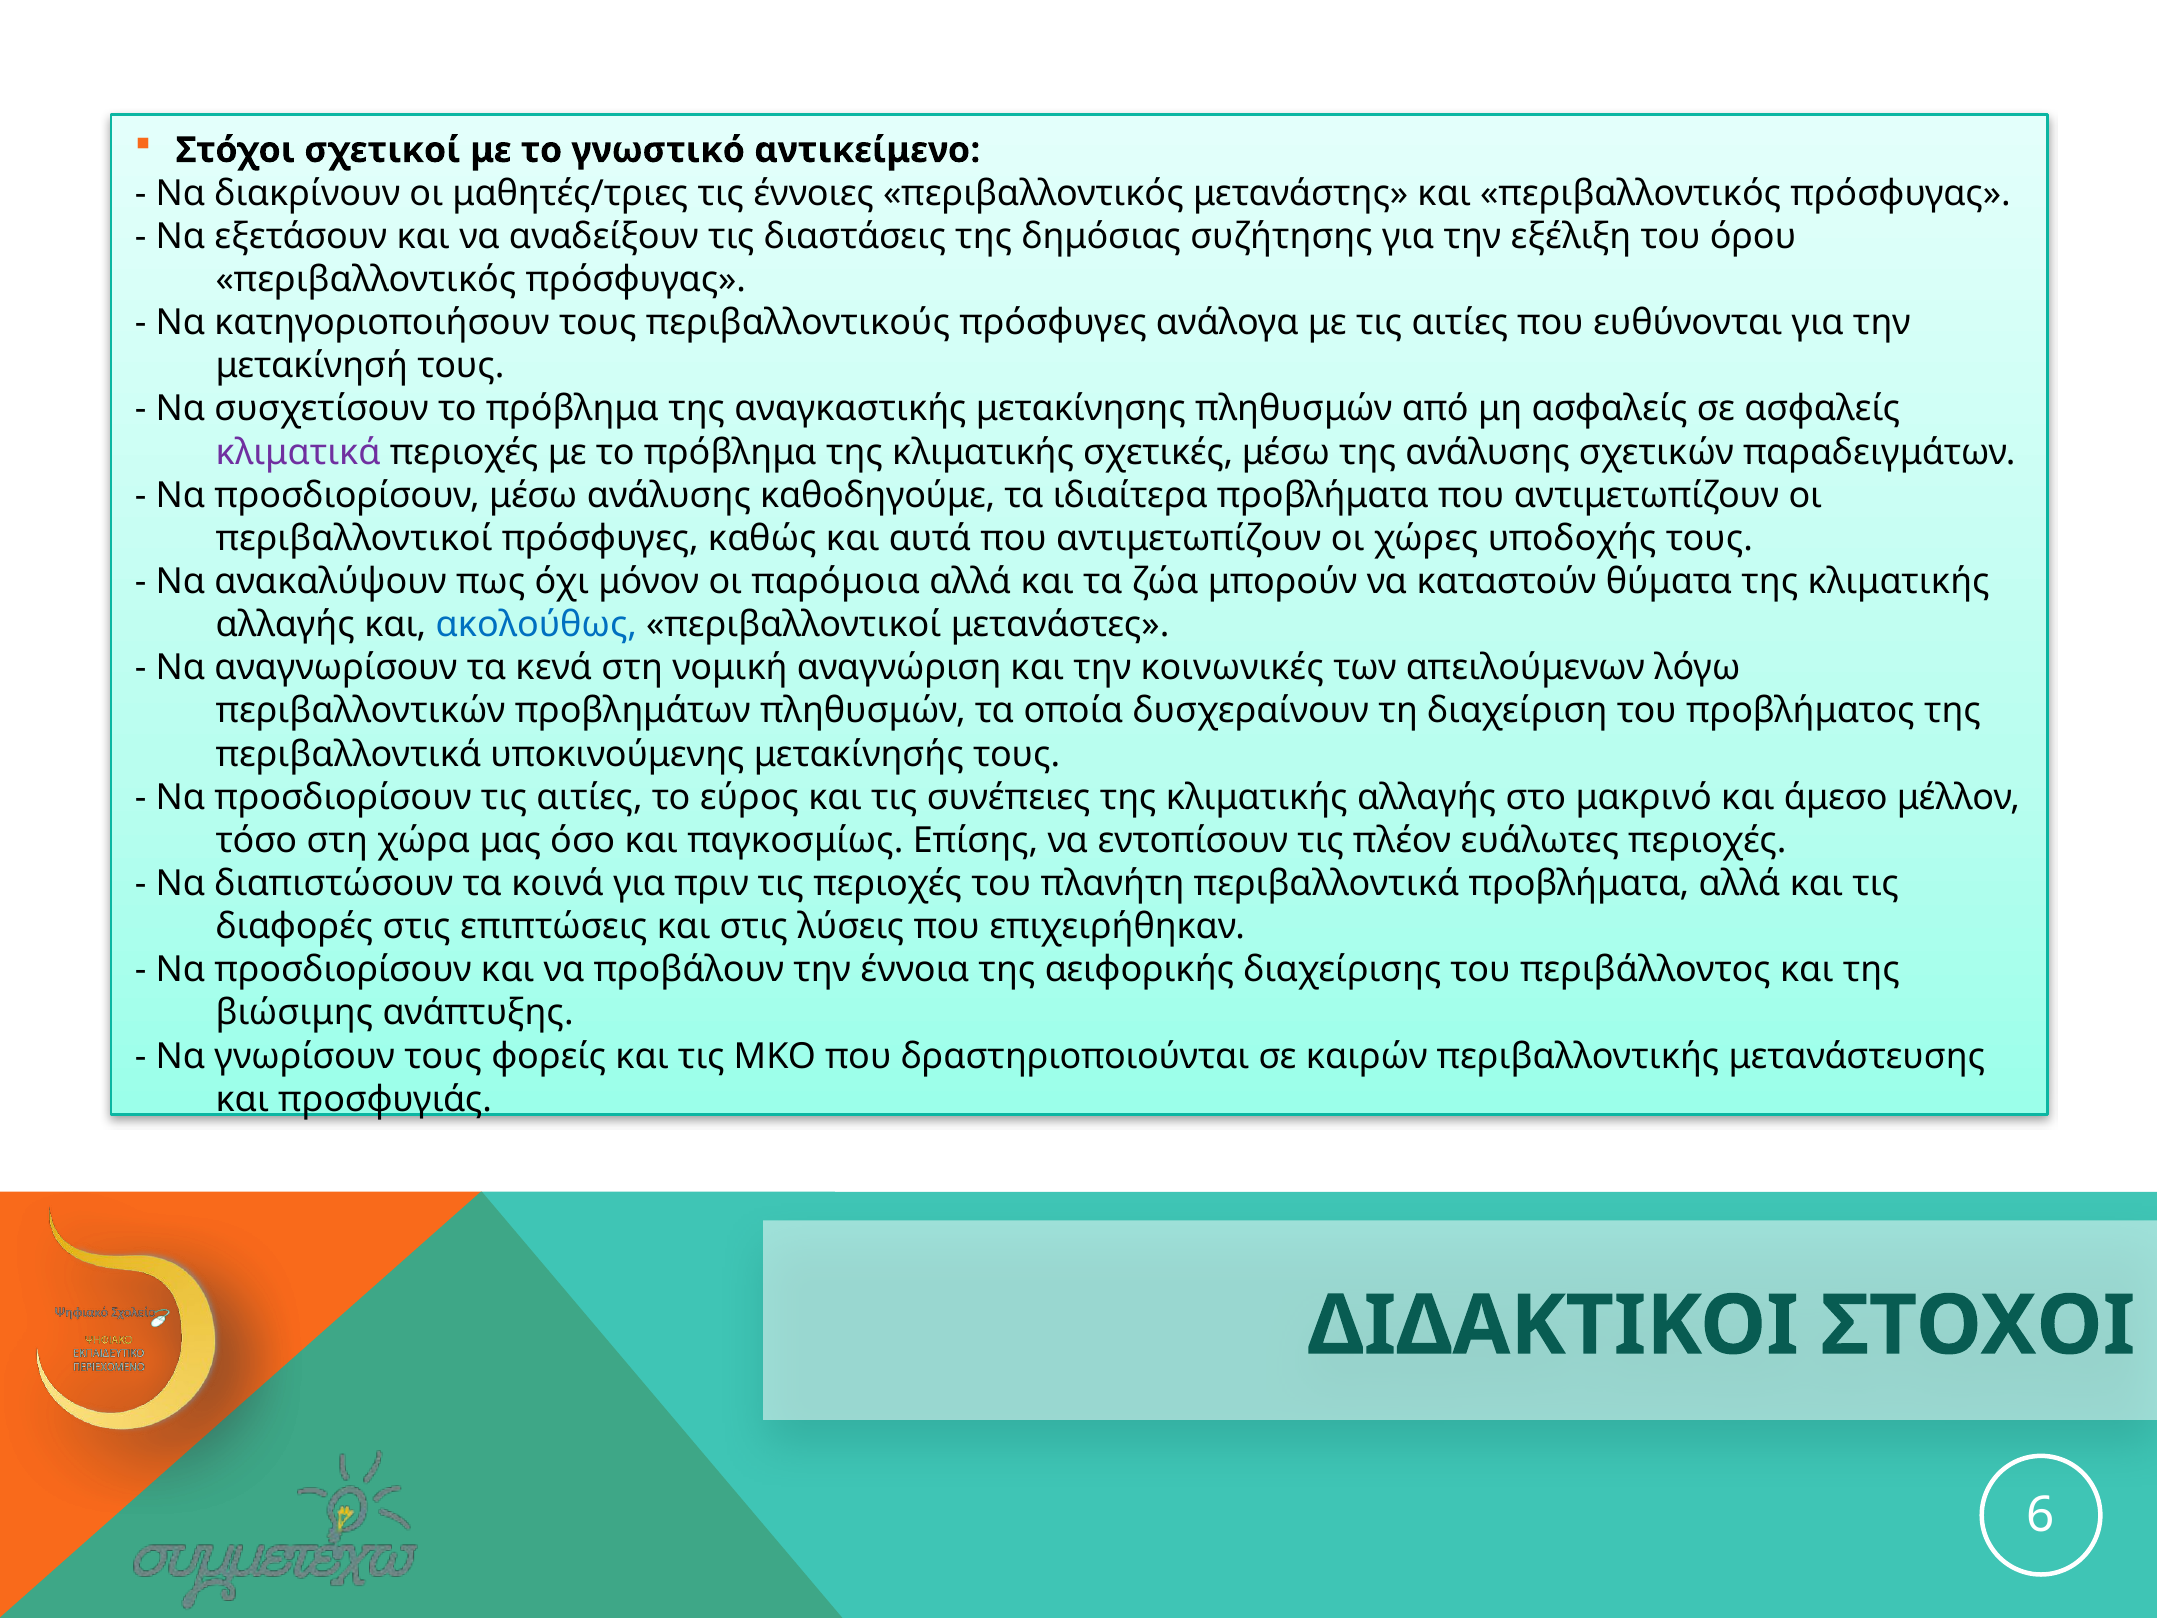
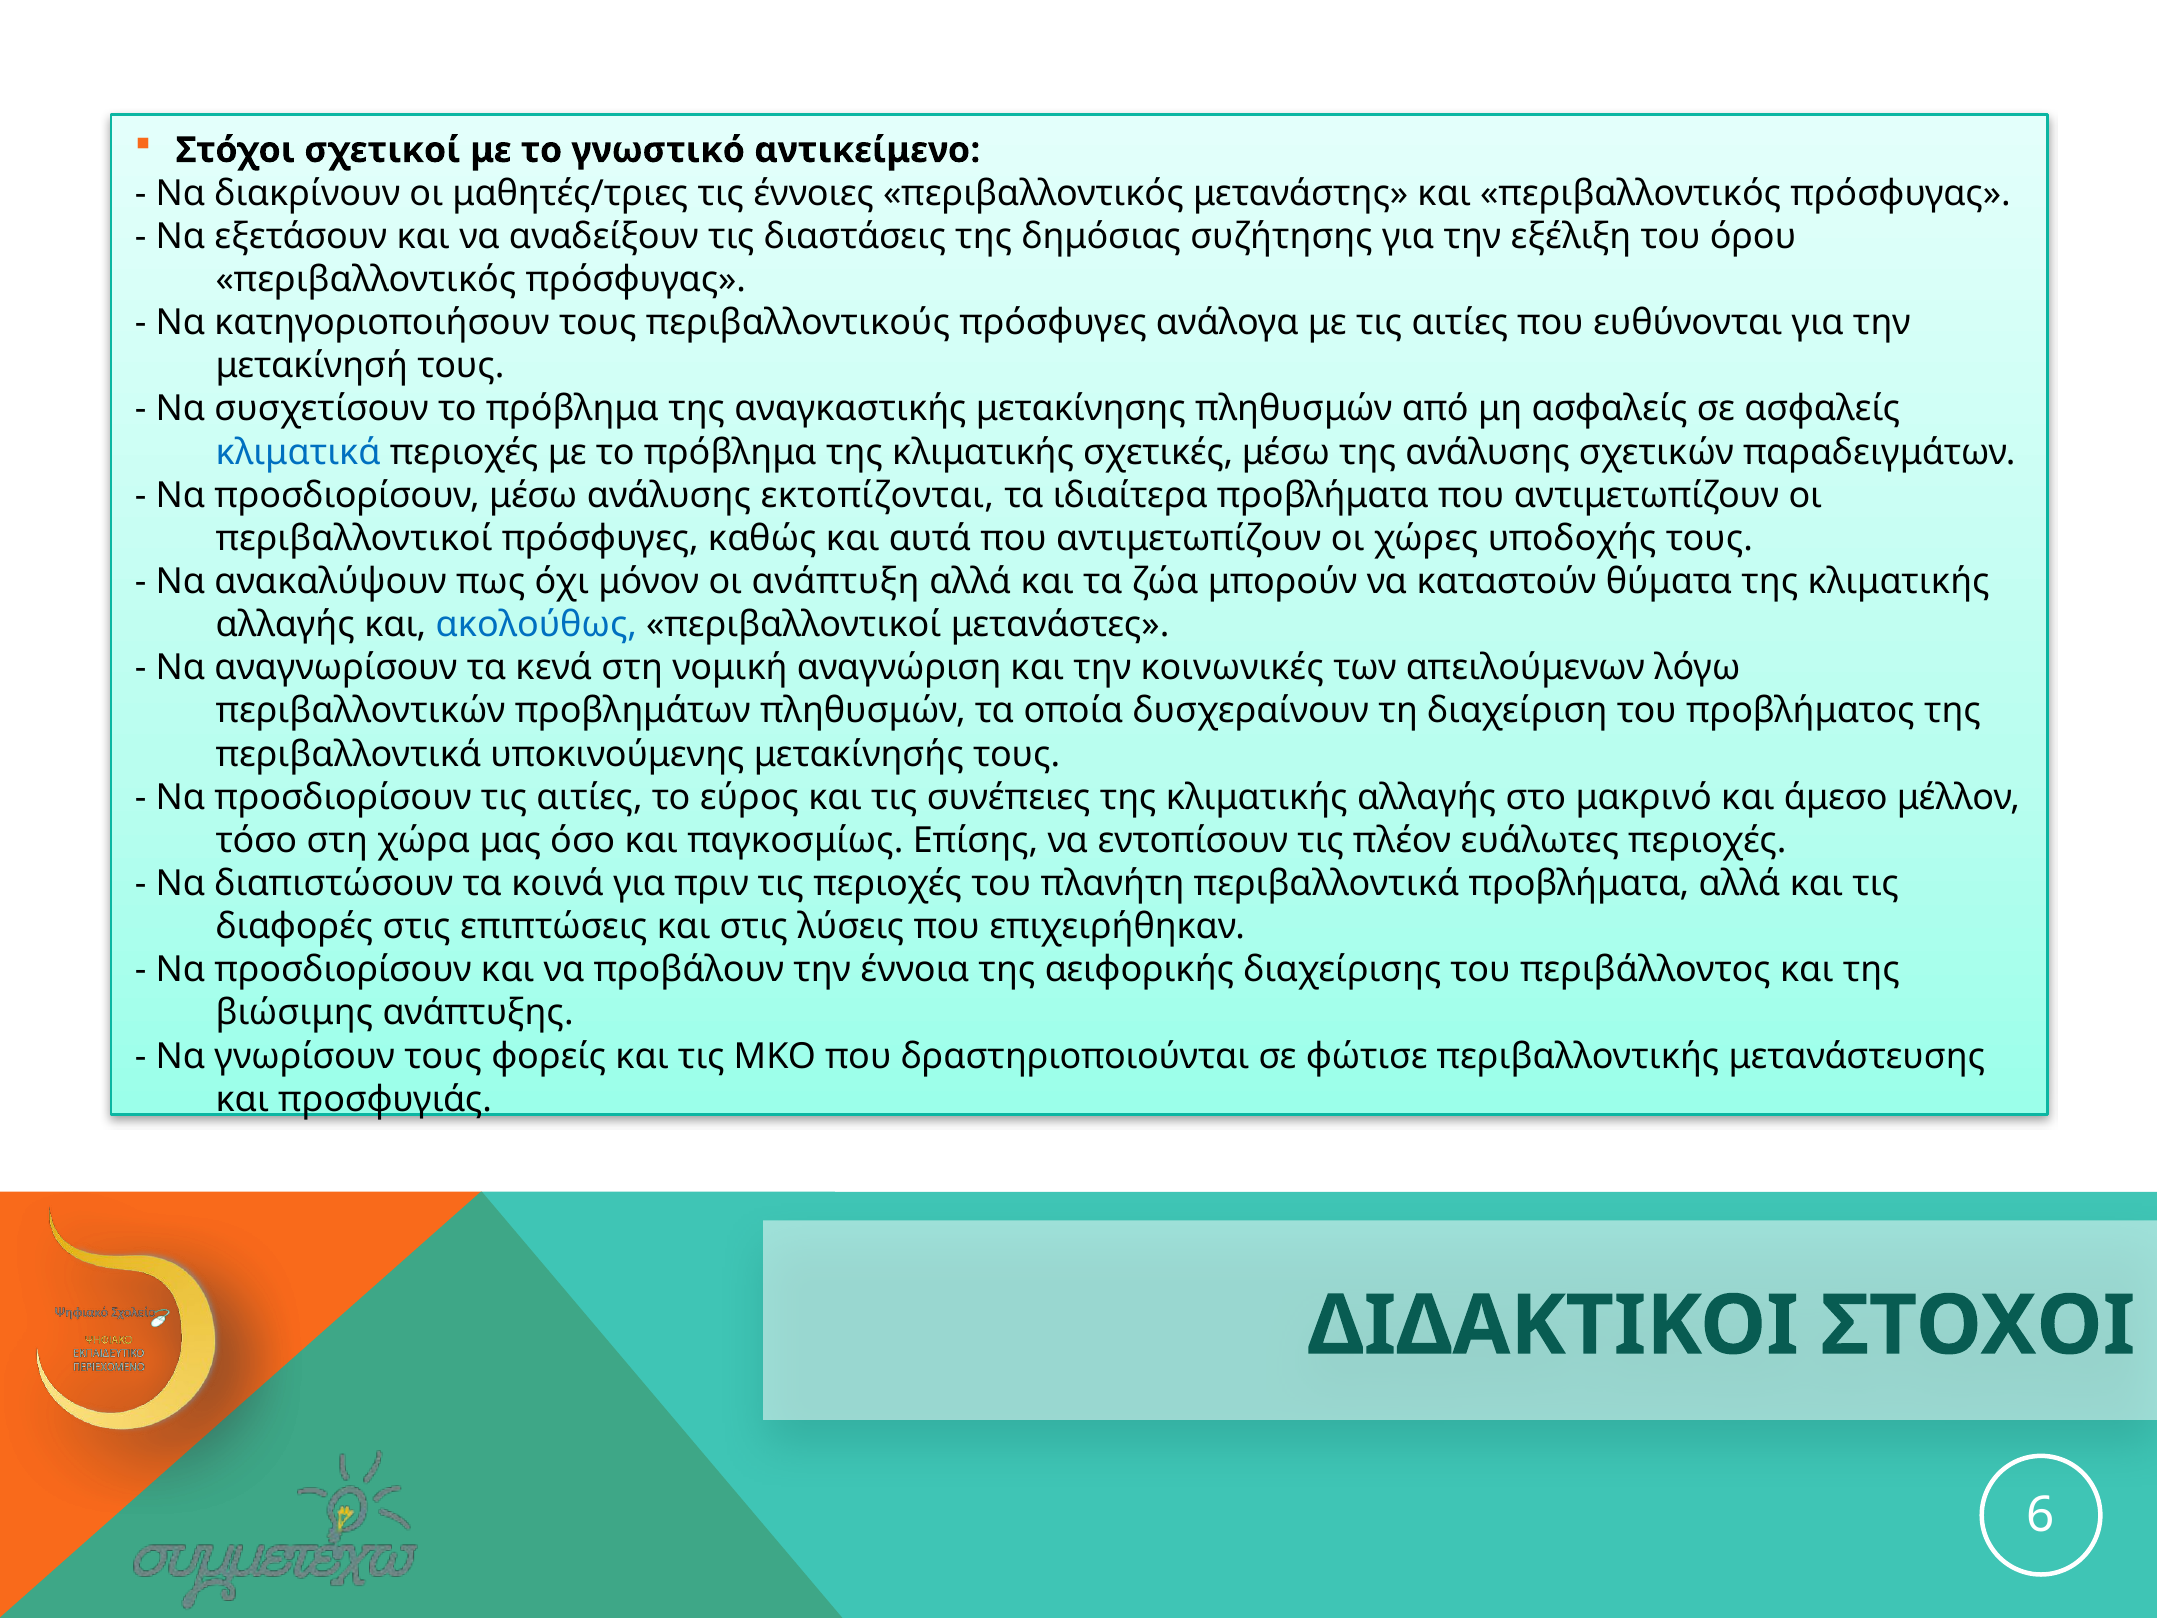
κλιματικά colour: purple -> blue
καθοδηγούμε: καθοδηγούμε -> εκτοπίζονται
παρόμοια: παρόμοια -> ανάπτυξη
καιρών: καιρών -> φώτισε
